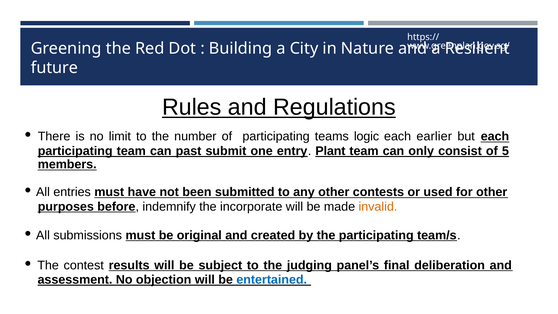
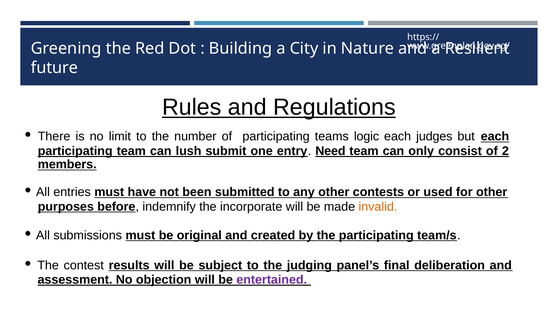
earlier: earlier -> judges
past: past -> lush
Plant: Plant -> Need
5: 5 -> 2
entertained colour: blue -> purple
